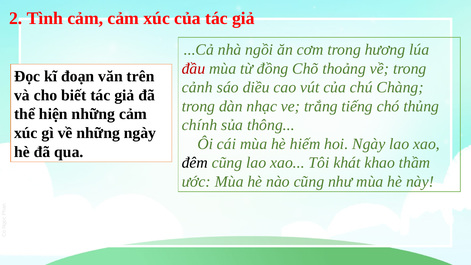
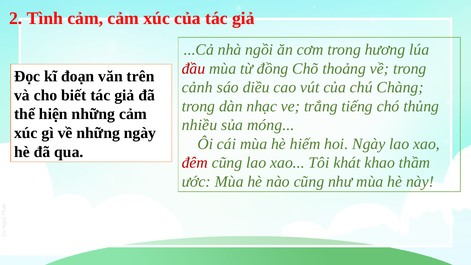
chính: chính -> nhiều
thông: thông -> móng
đêm colour: black -> red
